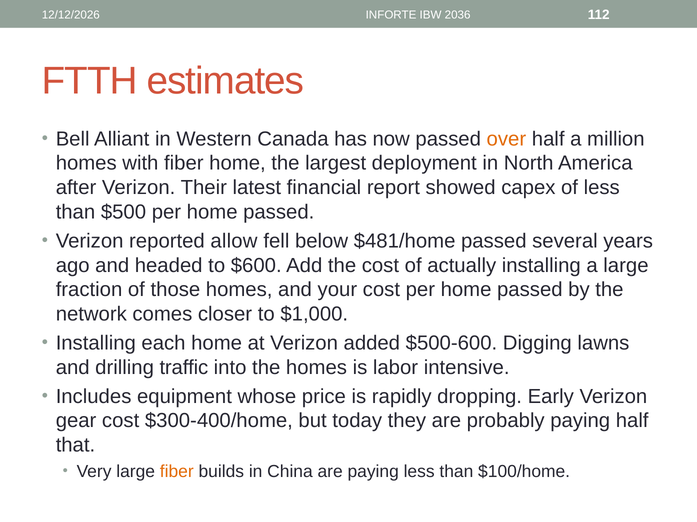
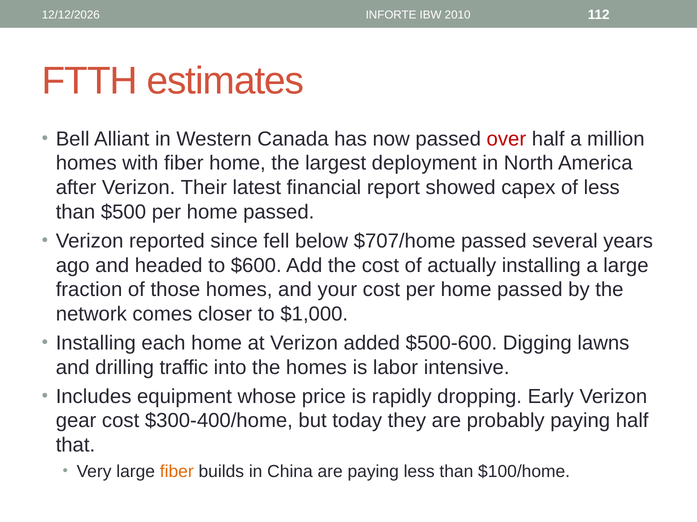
2036: 2036 -> 2010
over colour: orange -> red
allow: allow -> since
$481/home: $481/home -> $707/home
